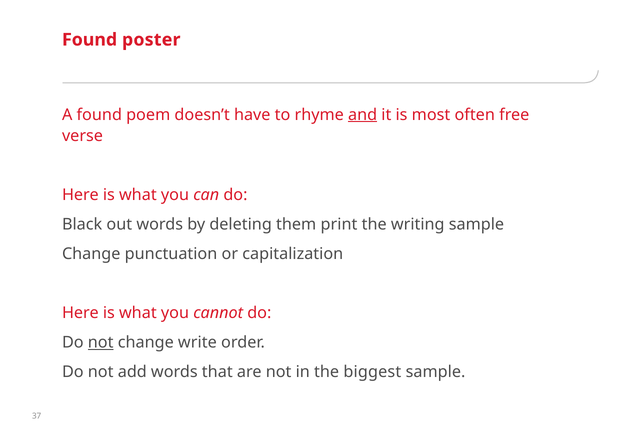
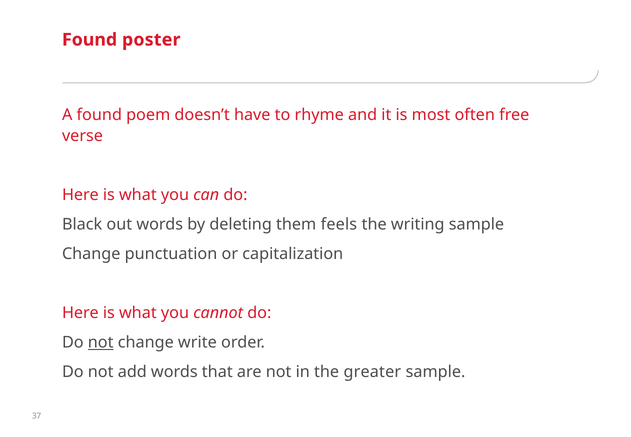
and underline: present -> none
print: print -> feels
biggest: biggest -> greater
